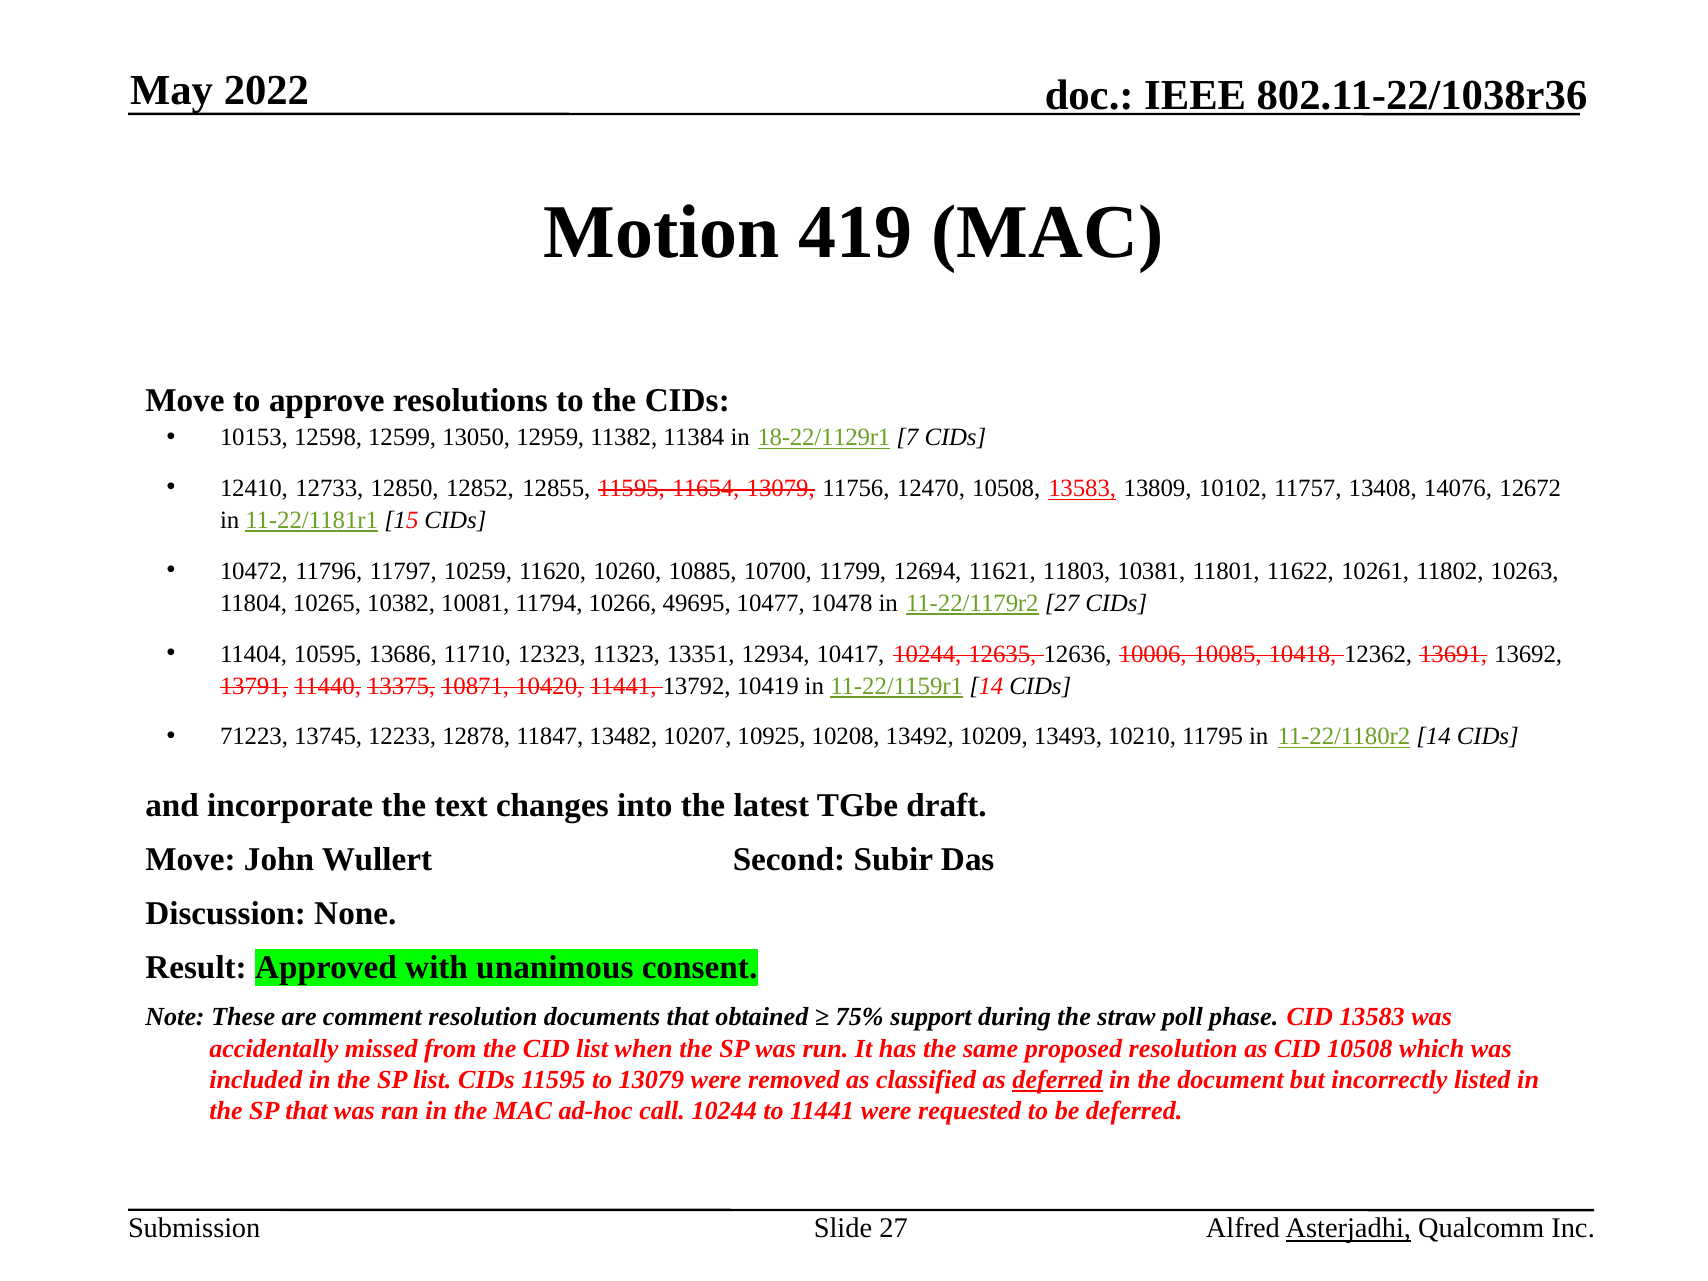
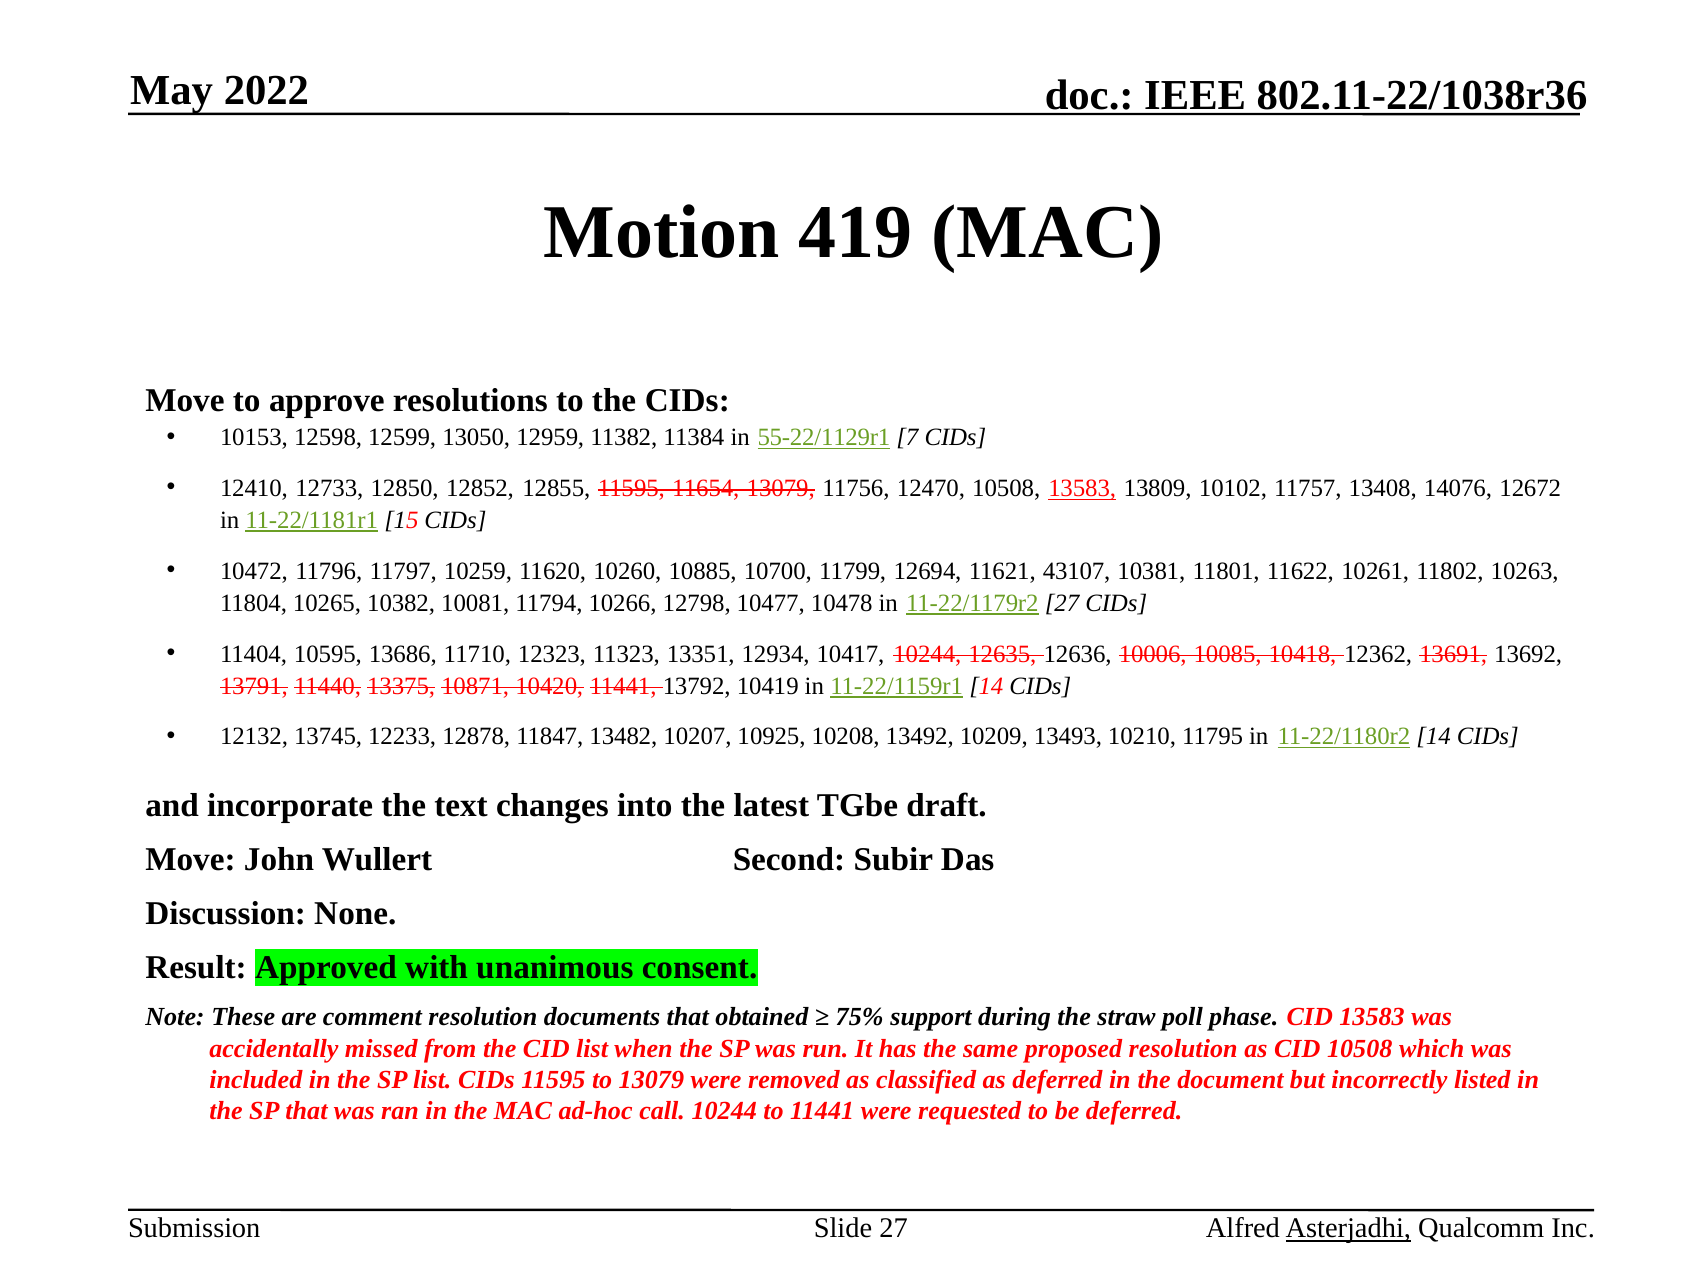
18-22/1129r1: 18-22/1129r1 -> 55-22/1129r1
11803: 11803 -> 43107
49695: 49695 -> 12798
71223: 71223 -> 12132
deferred at (1057, 1080) underline: present -> none
